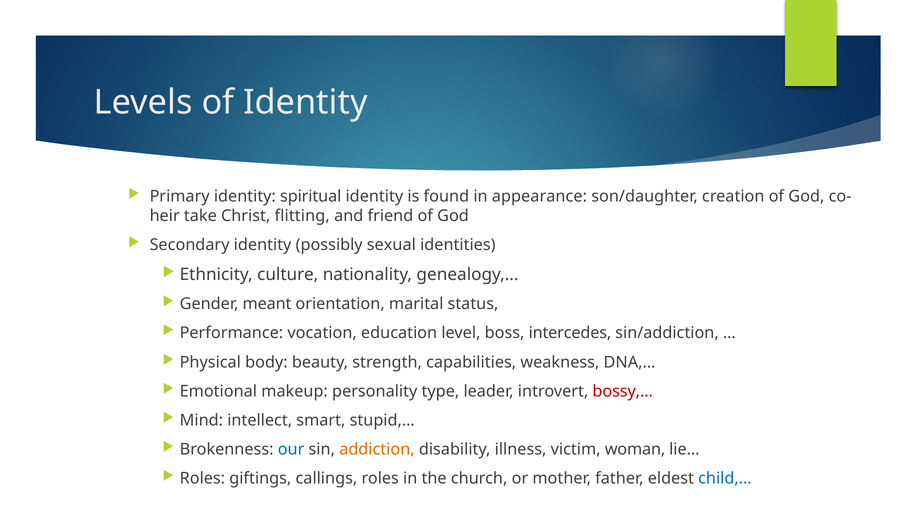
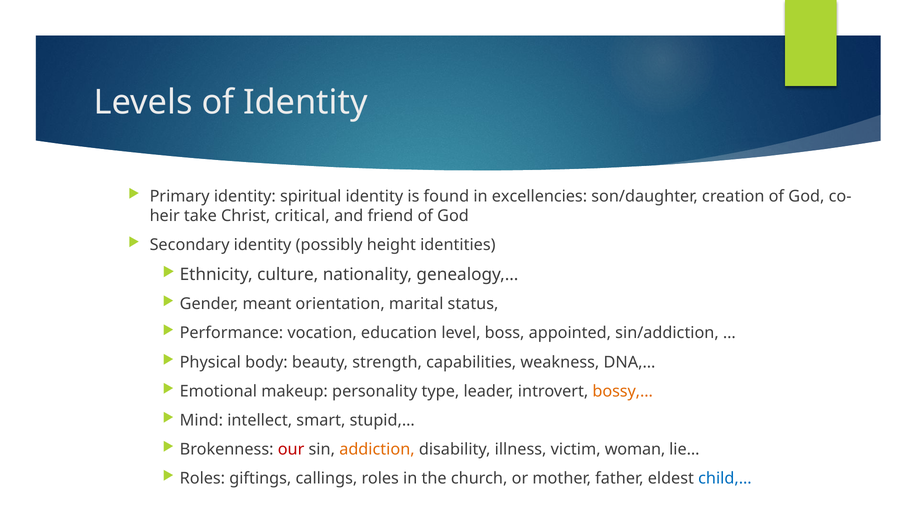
appearance: appearance -> excellencies
flitting: flitting -> critical
sexual: sexual -> height
intercedes: intercedes -> appointed
bossy,… colour: red -> orange
our colour: blue -> red
